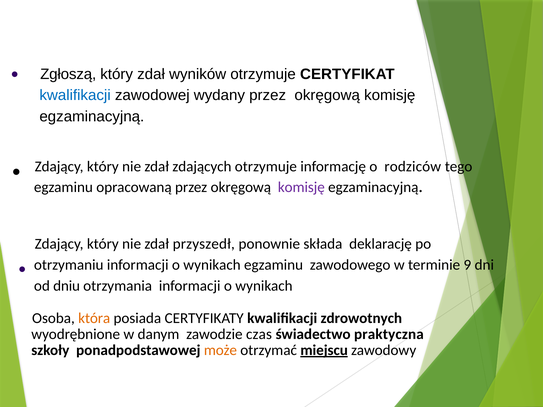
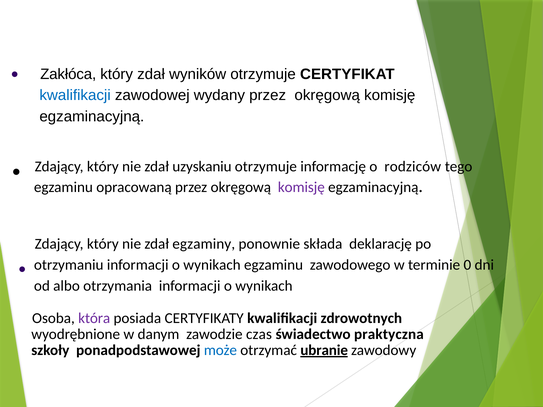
Zgłoszą: Zgłoszą -> Zakłóca
zdających: zdających -> uzyskaniu
przyszedł: przyszedł -> egzaminy
9: 9 -> 0
dniu: dniu -> albo
która colour: orange -> purple
może colour: orange -> blue
miejscu: miejscu -> ubranie
